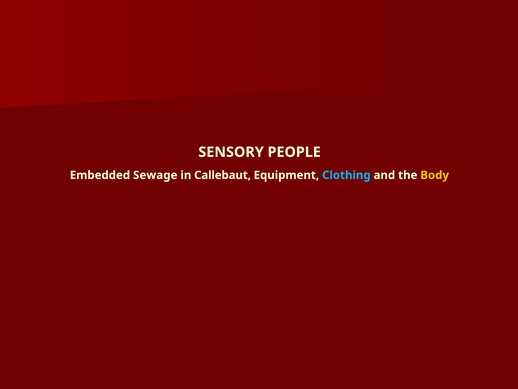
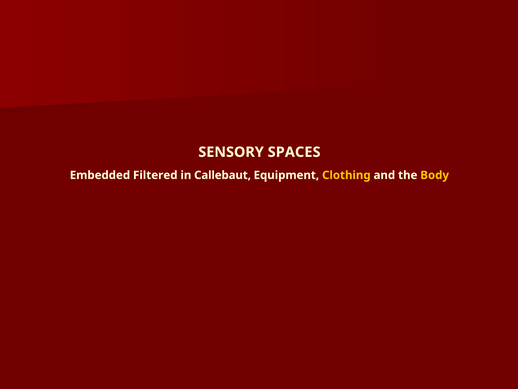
PEOPLE: PEOPLE -> SPACES
Sewage: Sewage -> Filtered
Clothing colour: light blue -> yellow
